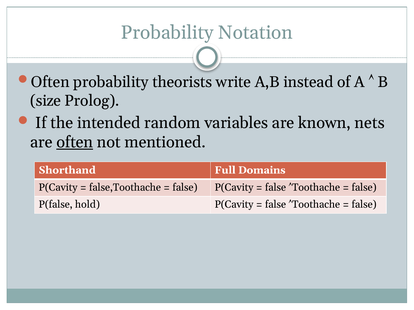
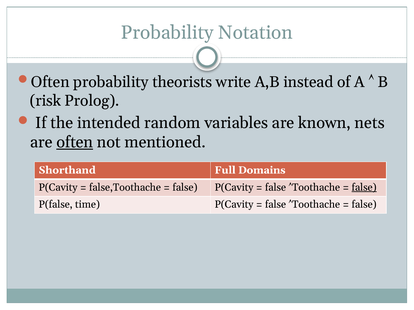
size: size -> risk
false at (364, 188) underline: none -> present
hold: hold -> time
